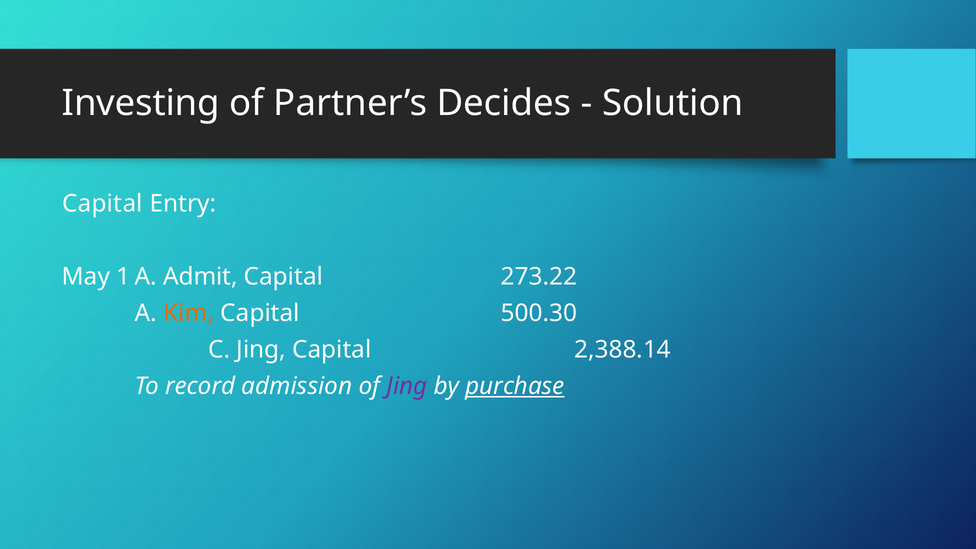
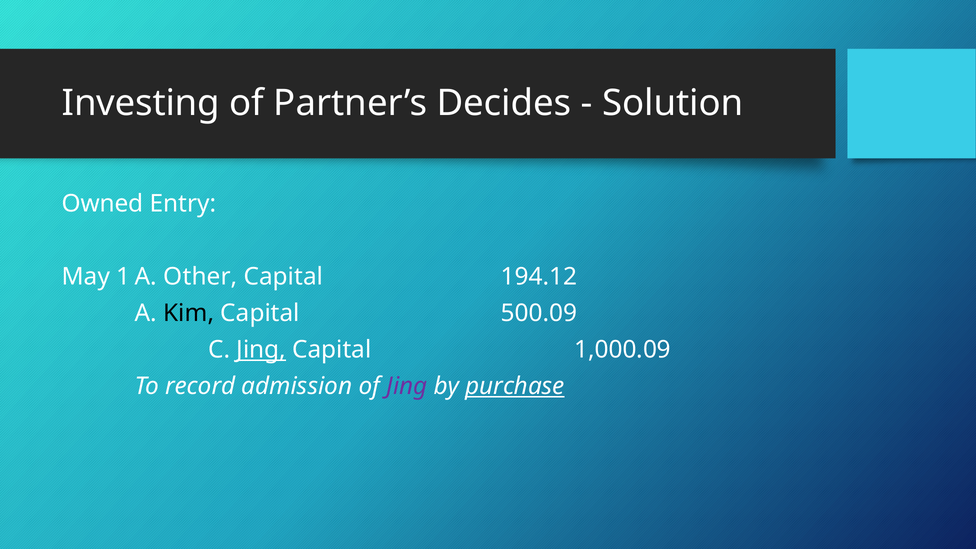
Capital at (102, 204): Capital -> Owned
Admit: Admit -> Other
273.22: 273.22 -> 194.12
Kim colour: orange -> black
500.30: 500.30 -> 500.09
Jing at (261, 350) underline: none -> present
2,388.14: 2,388.14 -> 1,000.09
